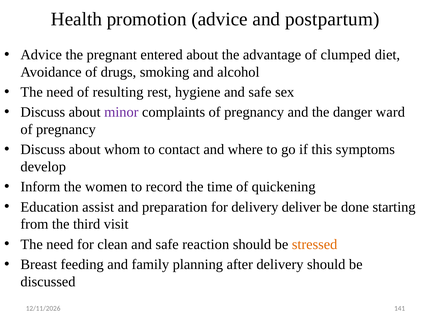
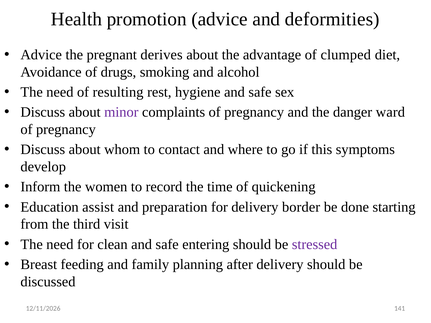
postpartum: postpartum -> deformities
entered: entered -> derives
deliver: deliver -> border
reaction: reaction -> entering
stressed colour: orange -> purple
